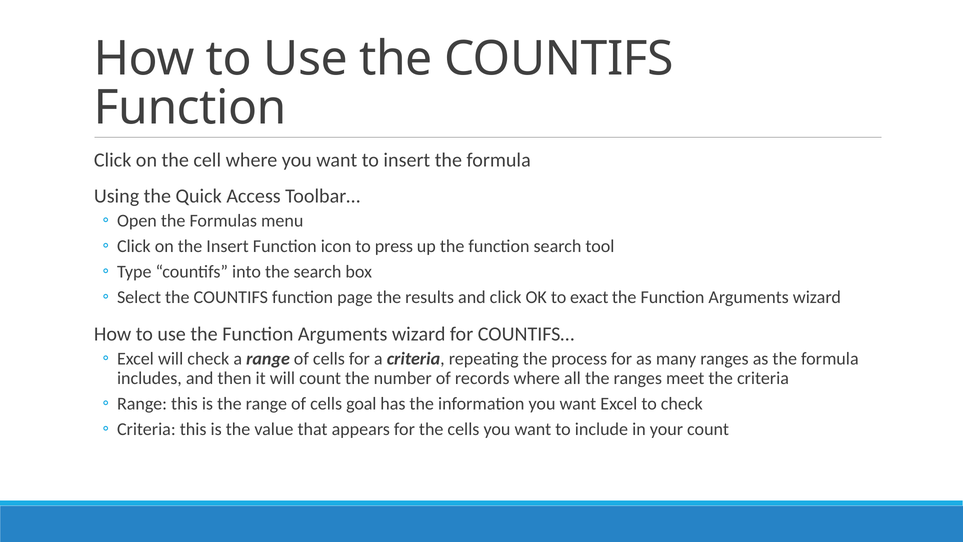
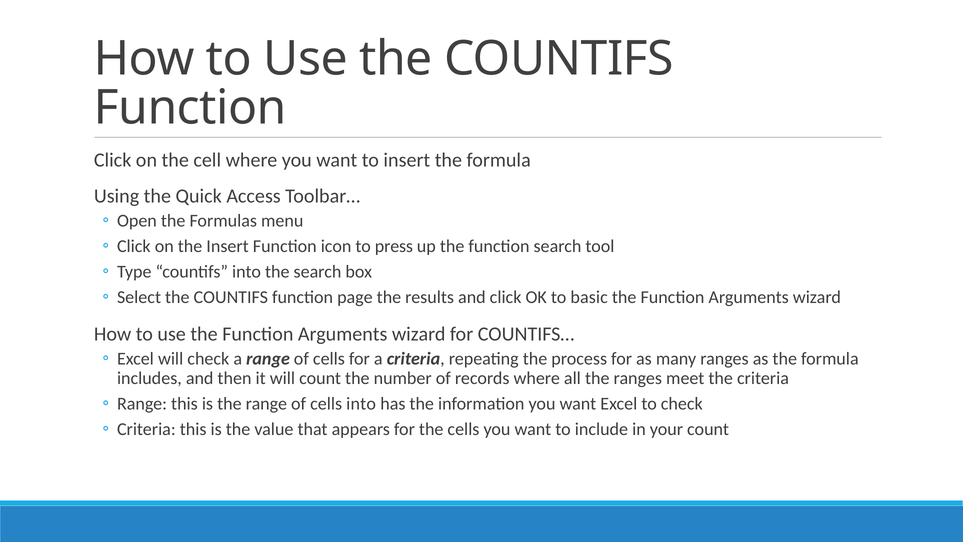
exact: exact -> basic
cells goal: goal -> into
